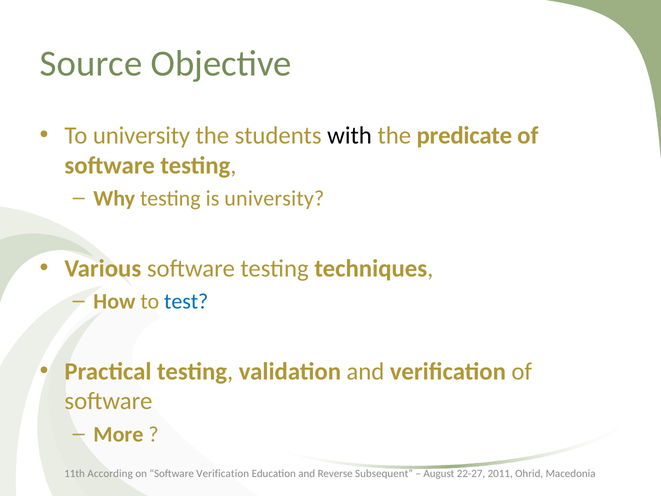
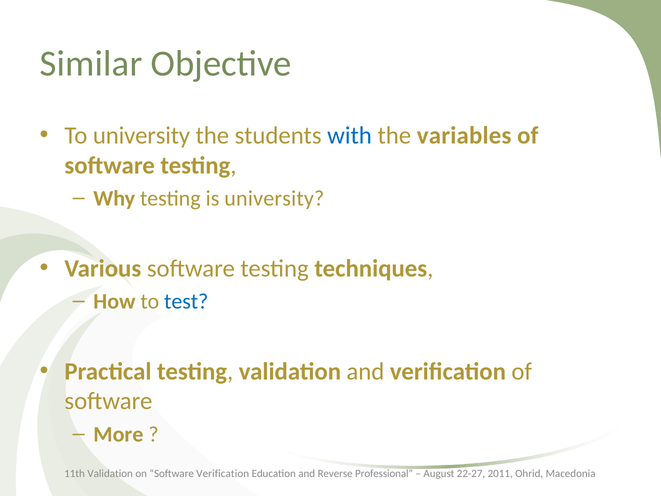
Source: Source -> Similar
with colour: black -> blue
predicate: predicate -> variables
11th According: According -> Validation
Subsequent: Subsequent -> Professional
